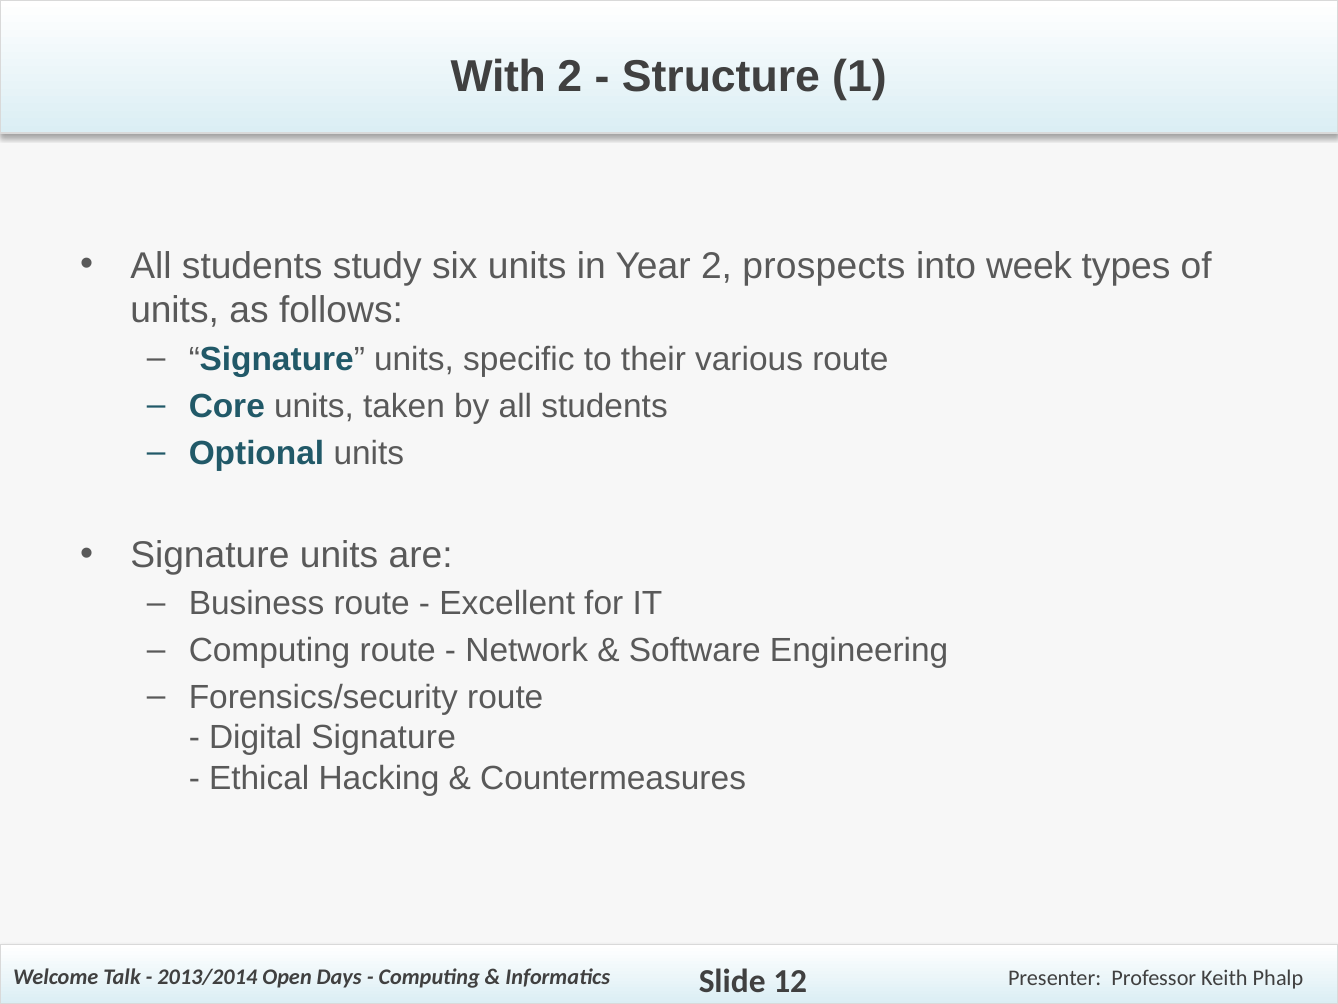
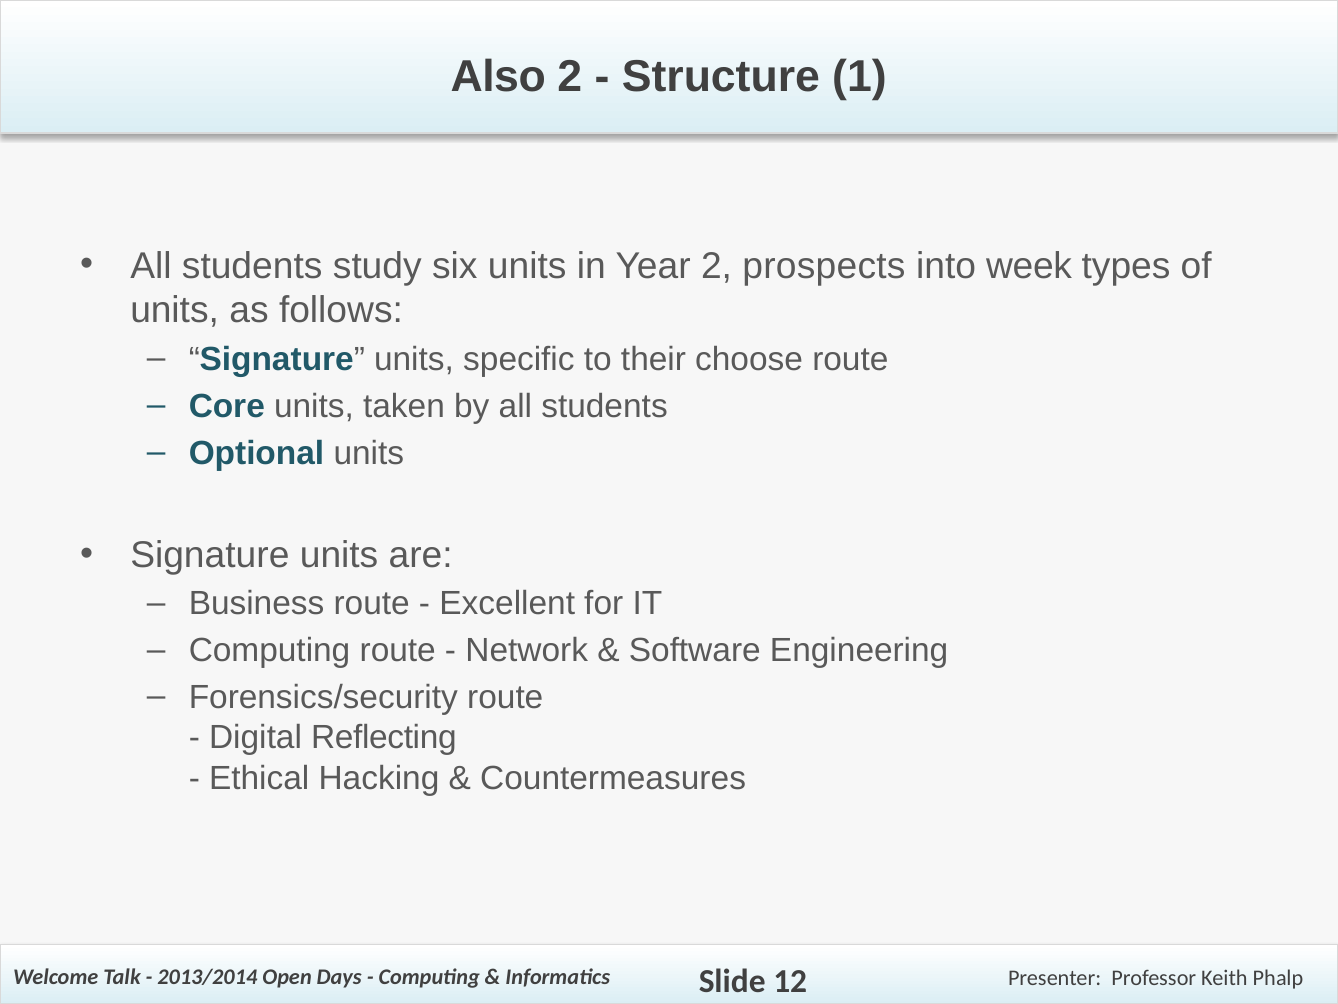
With: With -> Also
various: various -> choose
Digital Signature: Signature -> Reflecting
